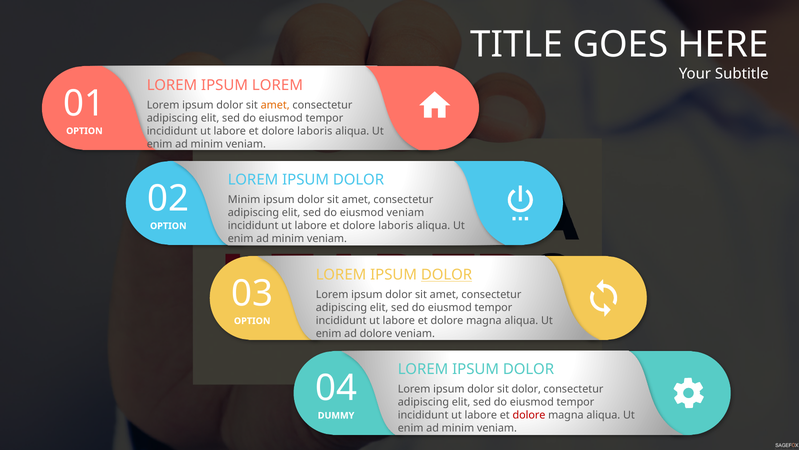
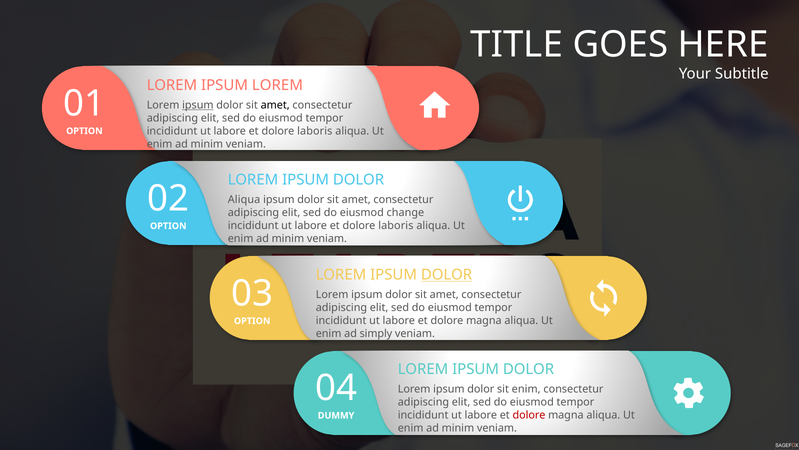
ipsum at (198, 105) underline: none -> present
amet at (275, 105) colour: orange -> black
Minim at (244, 199): Minim -> Aliqua
eiusmod veniam: veniam -> change
ad dolore: dolore -> simply
sit dolor: dolor -> enim
